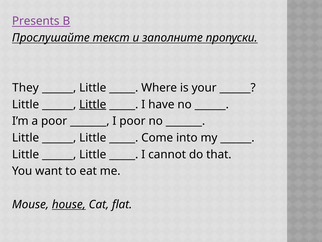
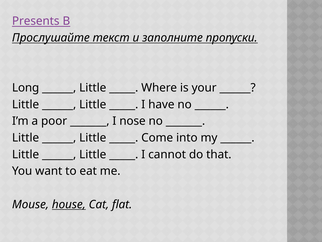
They: They -> Long
Little at (93, 104) underline: present -> none
I poor: poor -> nose
